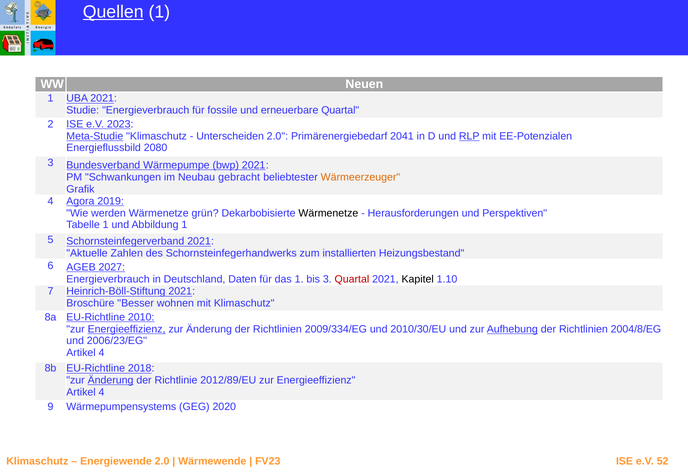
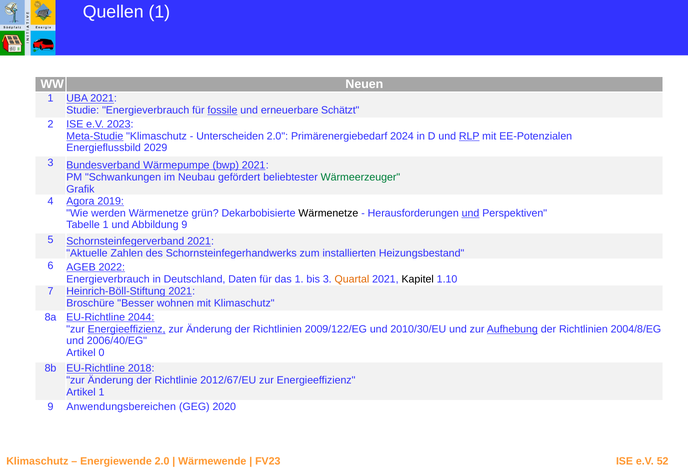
Quellen underline: present -> none
fossile underline: none -> present
erneuerbare Quartal: Quartal -> Schätzt
2041: 2041 -> 2024
2080: 2080 -> 2029
gebracht: gebracht -> gefördert
Wärmeerzeuger colour: orange -> green
und at (470, 213) underline: none -> present
Abbildung 1: 1 -> 9
2027: 2027 -> 2022
Quartal at (352, 279) colour: red -> orange
2010: 2010 -> 2044
2009/334/EG: 2009/334/EG -> 2009/122/EG
2006/23/EG: 2006/23/EG -> 2006/40/EG
4 at (101, 353): 4 -> 0
Änderung at (111, 381) underline: present -> none
2012/89/EU: 2012/89/EU -> 2012/67/EU
4 at (101, 392): 4 -> 1
Wärmepumpensystems: Wärmepumpensystems -> Anwendungsbereichen
